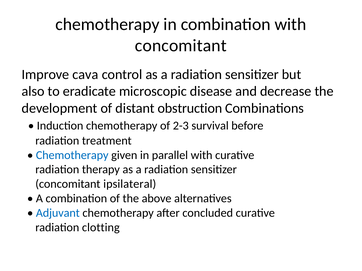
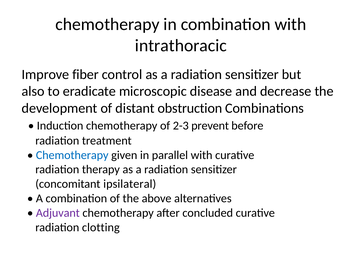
concomitant at (181, 46): concomitant -> intrathoracic
cava: cava -> fiber
survival: survival -> prevent
Adjuvant colour: blue -> purple
